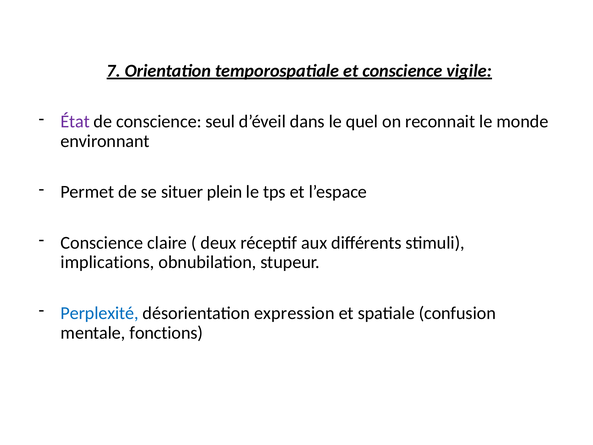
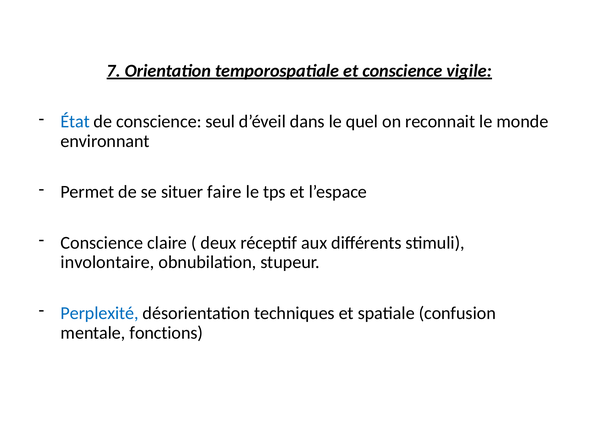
État colour: purple -> blue
plein: plein -> faire
implications: implications -> involontaire
expression: expression -> techniques
